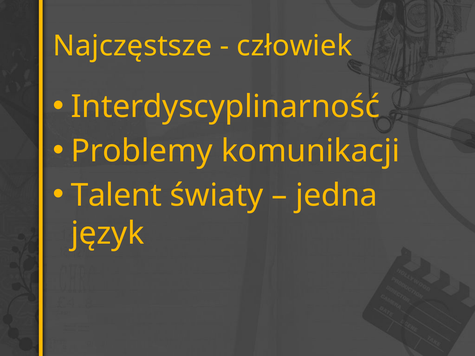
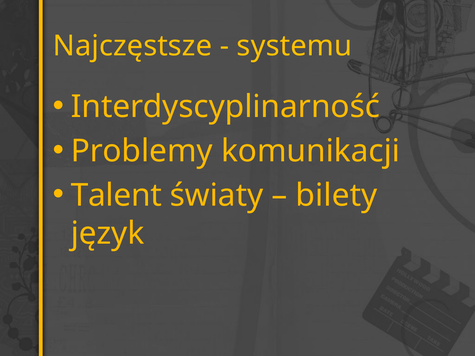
człowiek: człowiek -> systemu
jedna: jedna -> bilety
